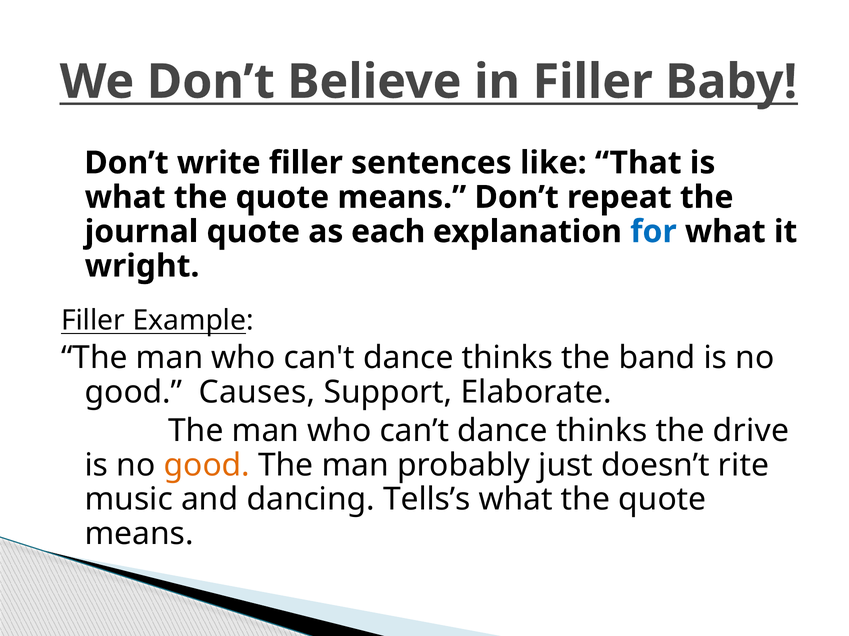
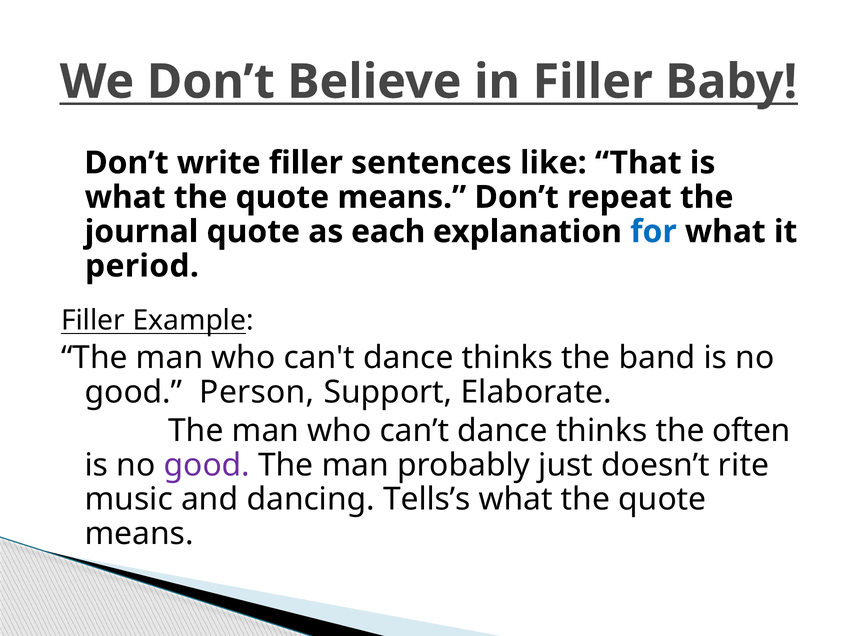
wright: wright -> period
Causes: Causes -> Person
drive: drive -> often
good at (207, 466) colour: orange -> purple
